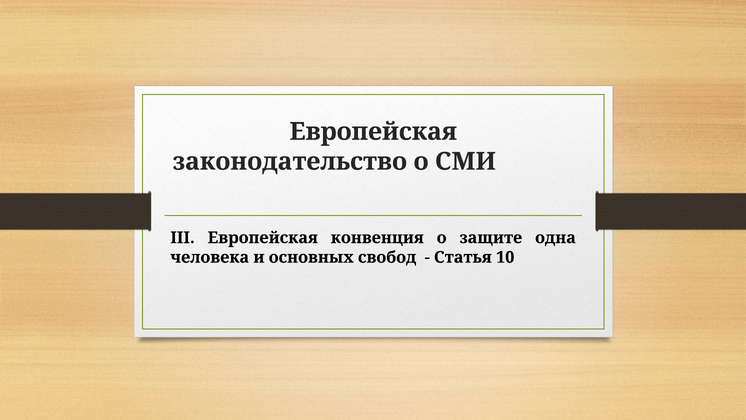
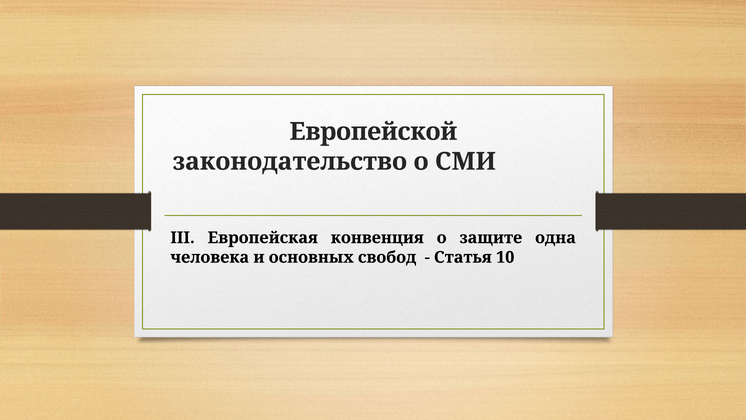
Европейская at (373, 132): Европейская -> Европейской
